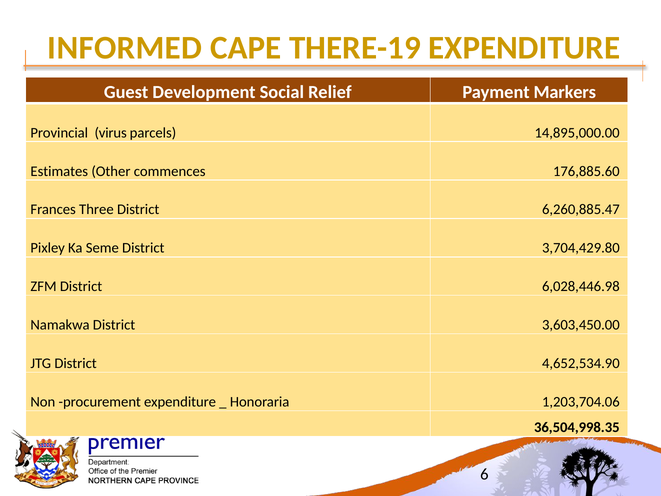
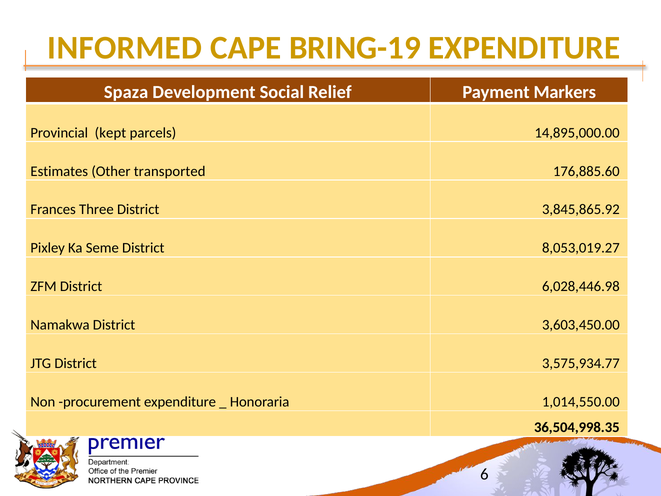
THERE-19: THERE-19 -> BRING-19
Guest: Guest -> Spaza
virus: virus -> kept
commences: commences -> transported
6,260,885.47: 6,260,885.47 -> 3,845,865.92
3,704,429.80: 3,704,429.80 -> 8,053,019.27
4,652,534.90: 4,652,534.90 -> 3,575,934.77
1,203,704.06: 1,203,704.06 -> 1,014,550.00
